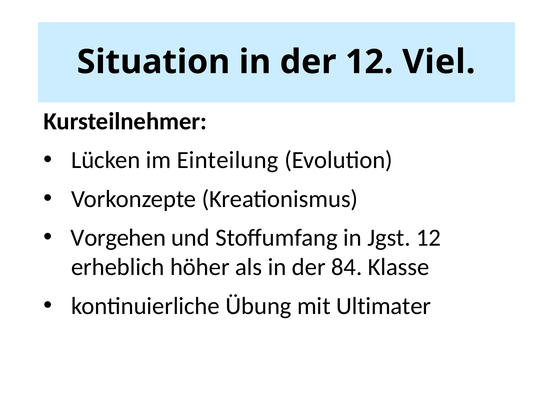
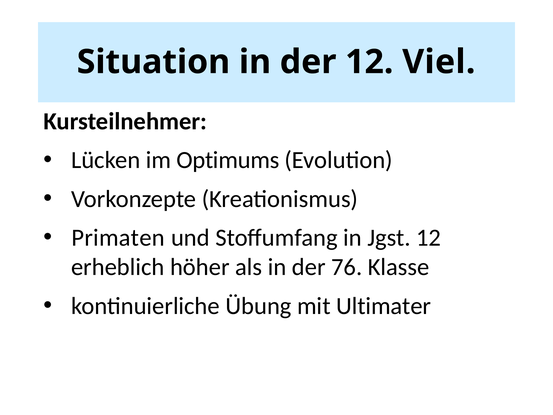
Einteilung: Einteilung -> Optimums
Vorgehen: Vorgehen -> Primaten
84: 84 -> 76
